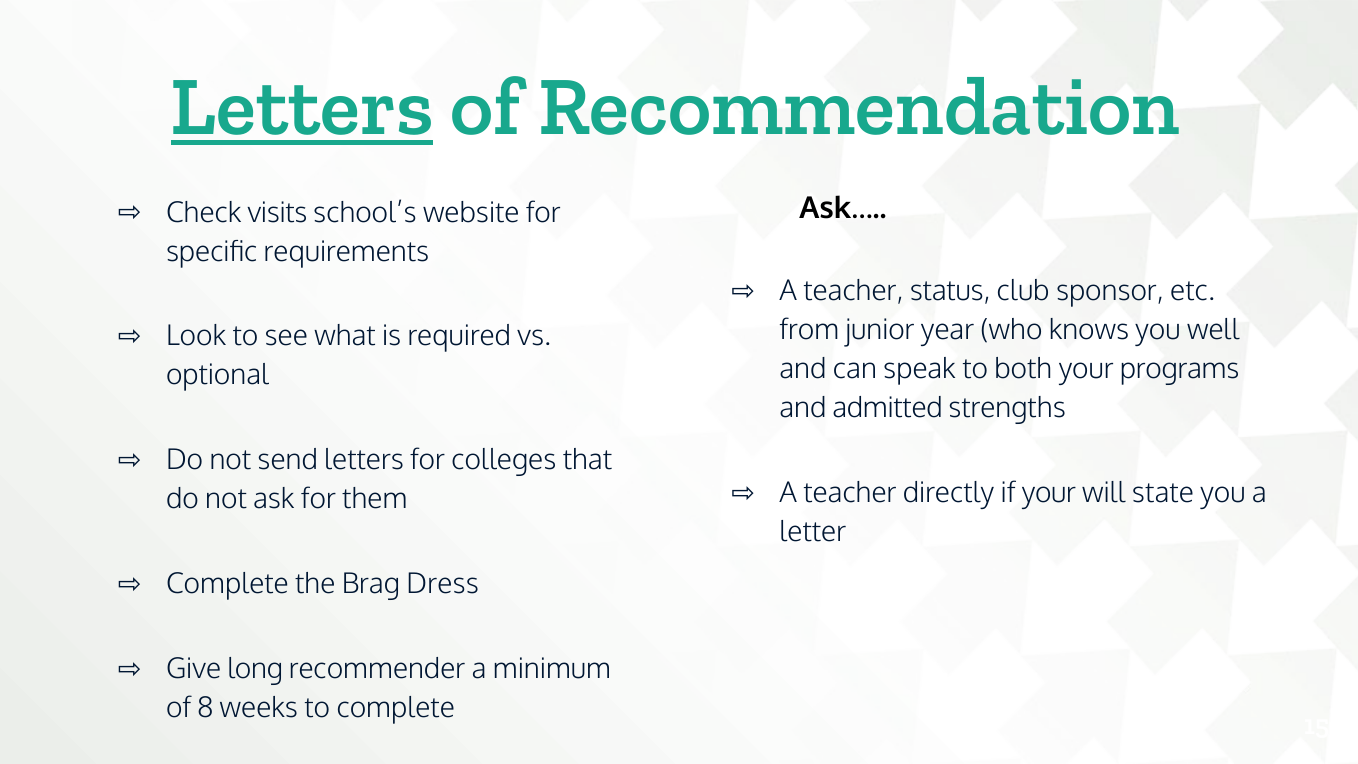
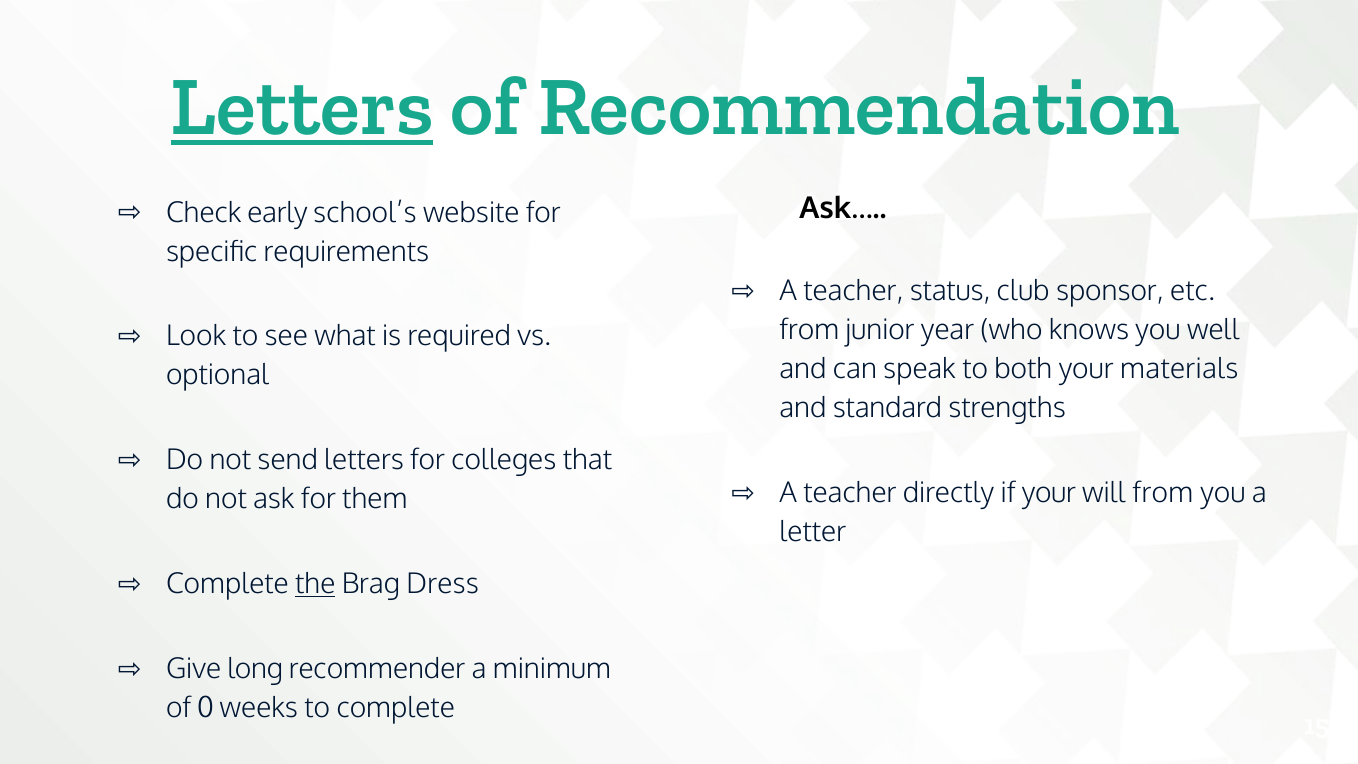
visits: visits -> early
programs: programs -> materials
admitted: admitted -> standard
will state: state -> from
the underline: none -> present
8: 8 -> 0
